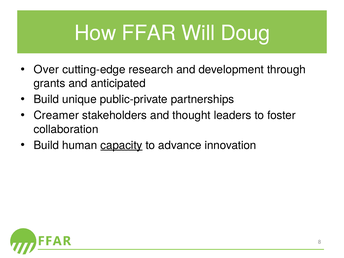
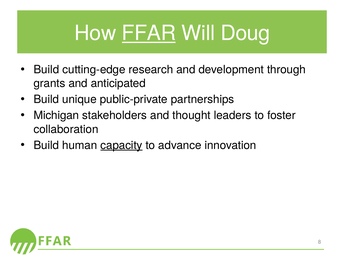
FFAR underline: none -> present
Over at (46, 70): Over -> Build
Creamer: Creamer -> Michigan
